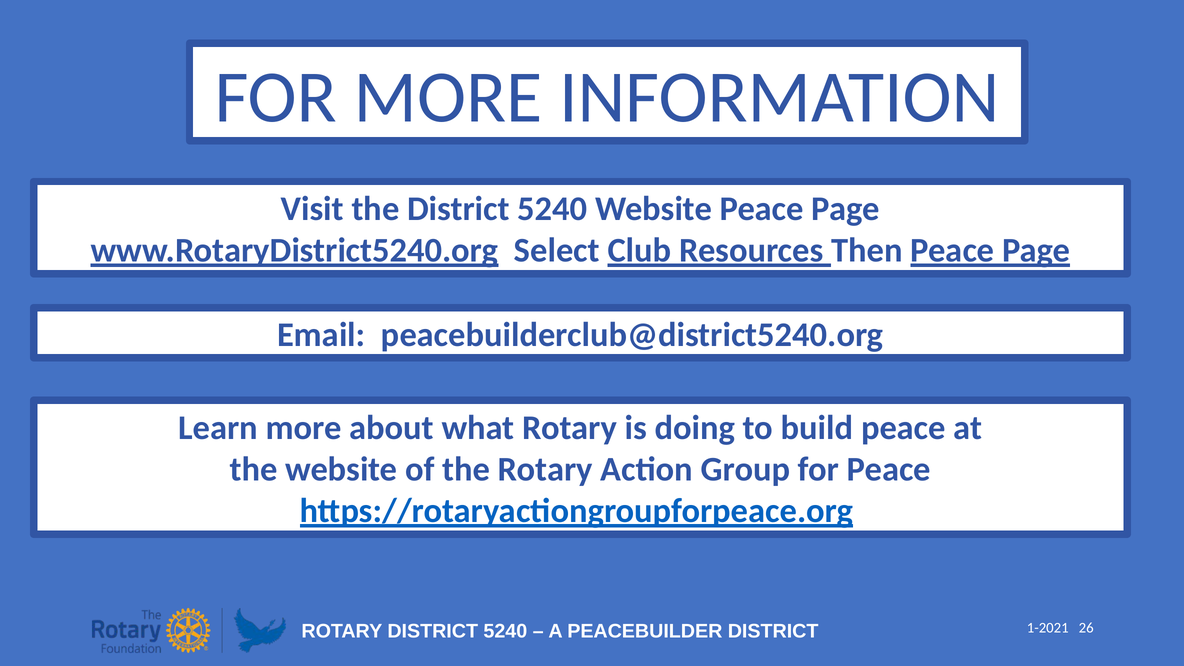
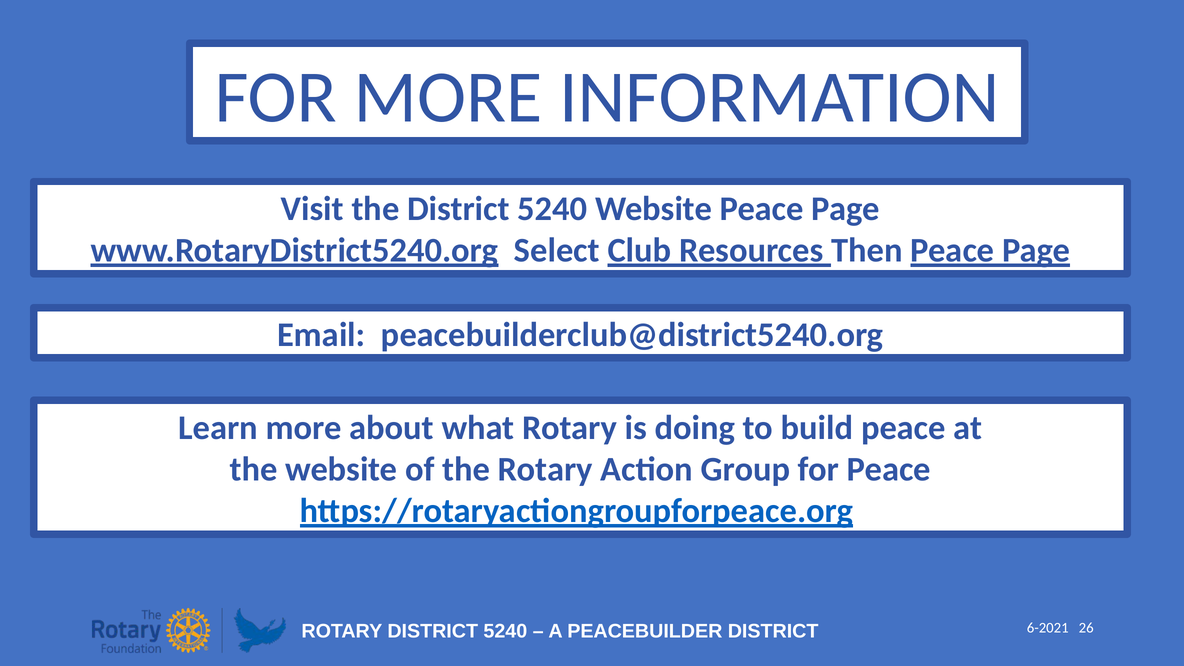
1-2021: 1-2021 -> 6-2021
